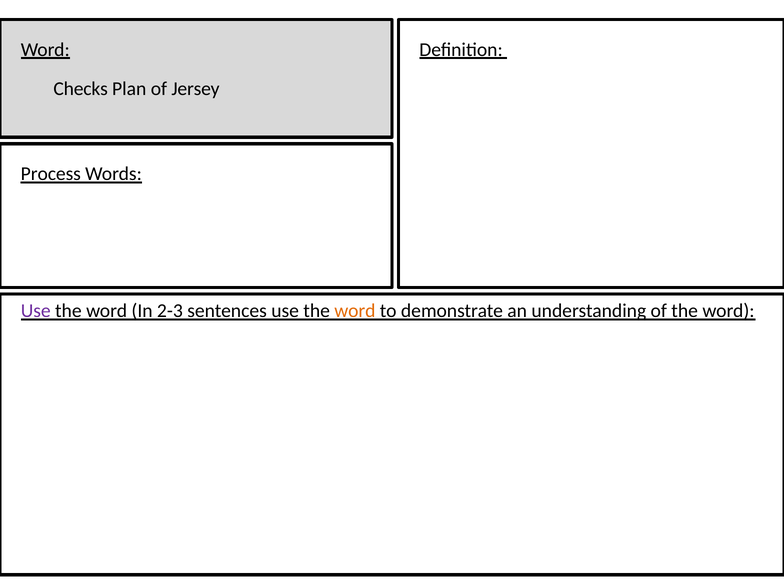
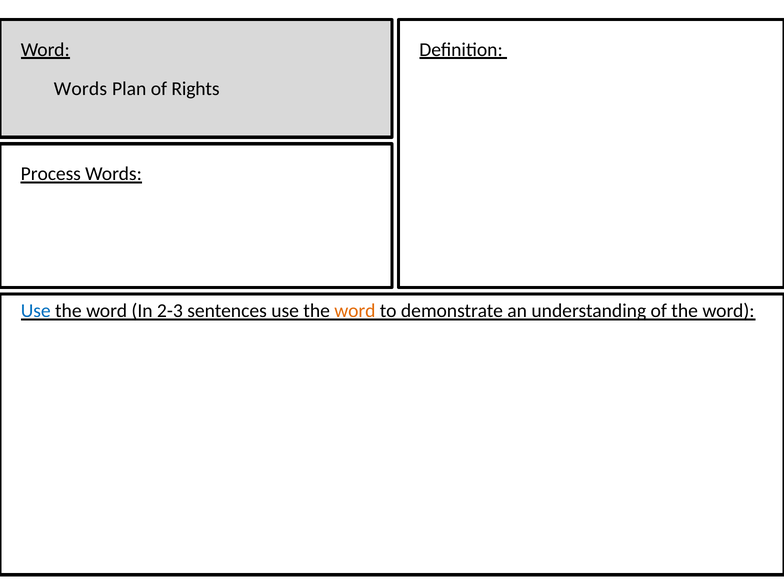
Checks at (81, 89): Checks -> Words
Jersey: Jersey -> Rights
Use at (36, 311) colour: purple -> blue
